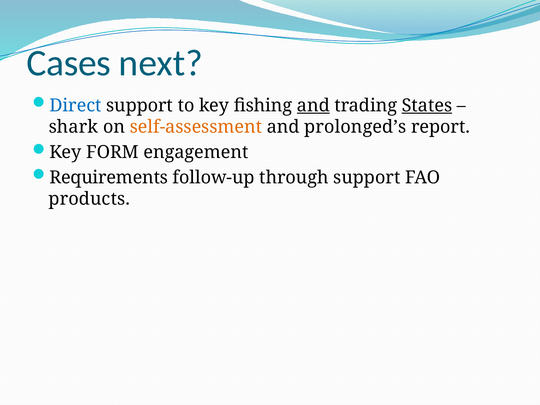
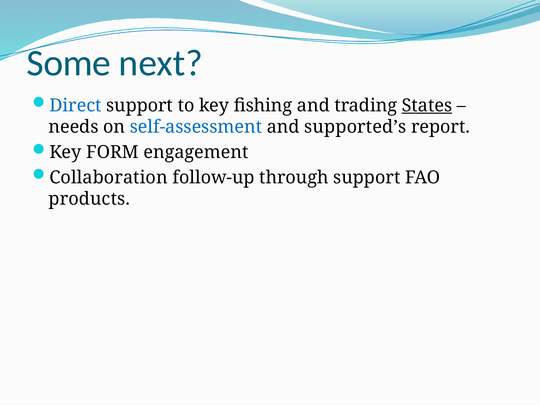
Cases: Cases -> Some
and at (313, 105) underline: present -> none
shark: shark -> needs
self-assessment colour: orange -> blue
prolonged’s: prolonged’s -> supported’s
Requirements: Requirements -> Collaboration
